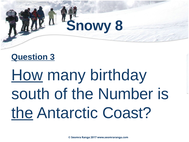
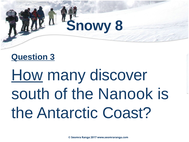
birthday: birthday -> discover
Number: Number -> Nanook
the at (22, 113) underline: present -> none
